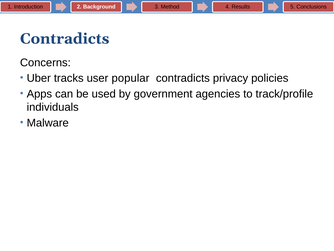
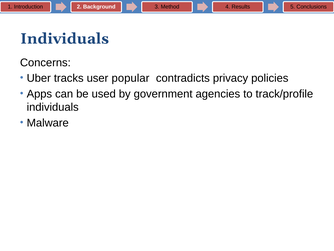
Contradicts at (65, 39): Contradicts -> Individuals
